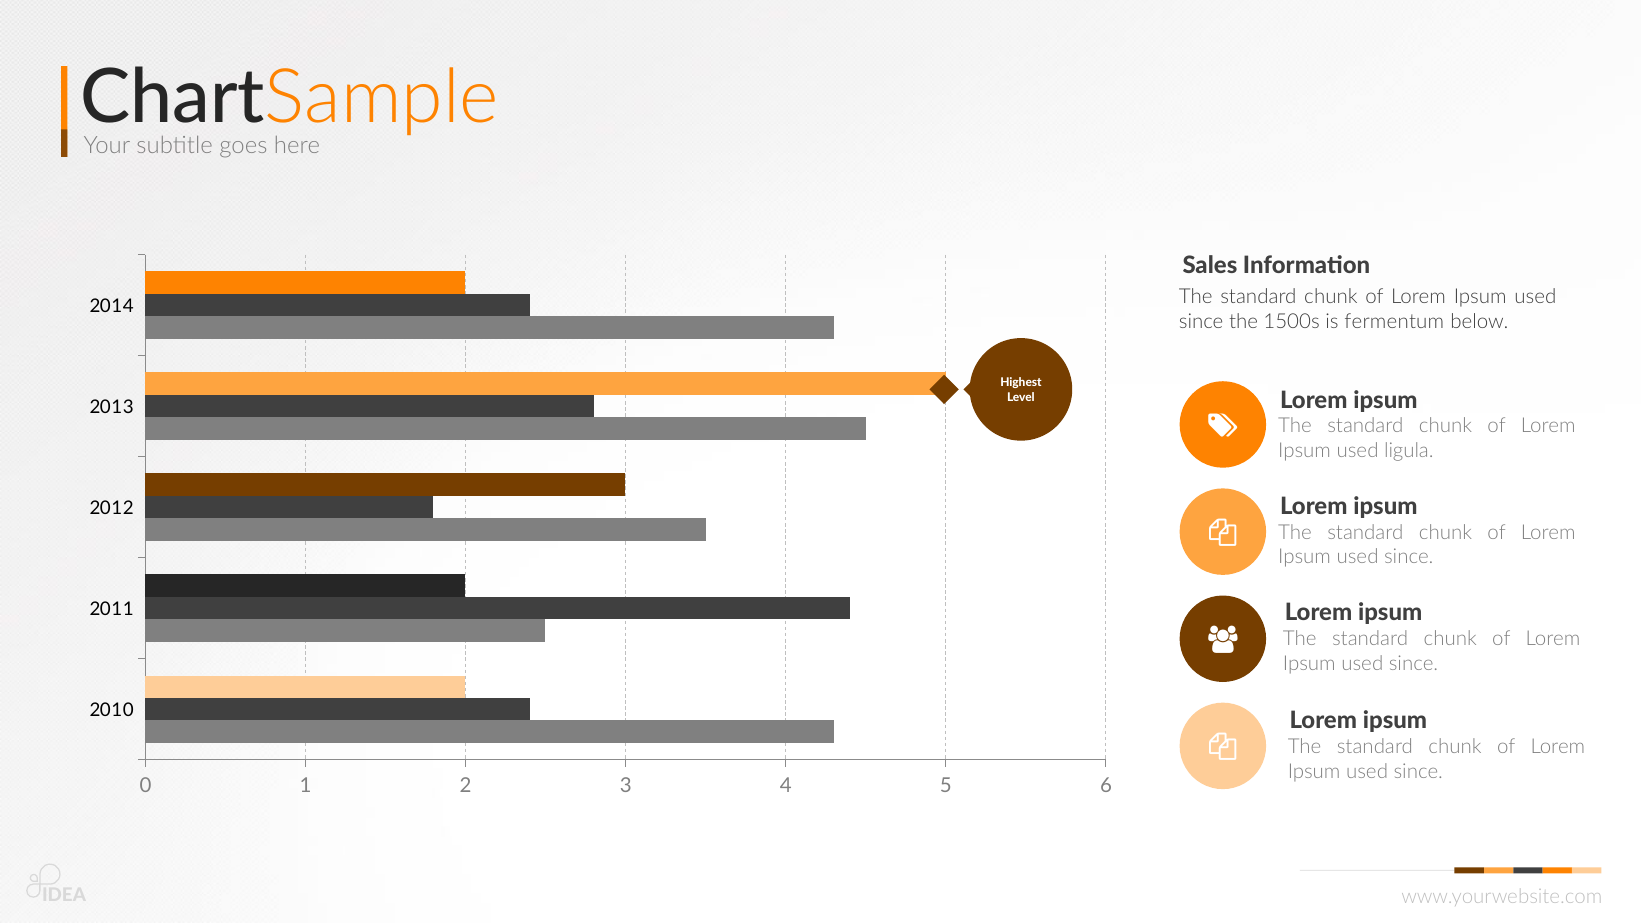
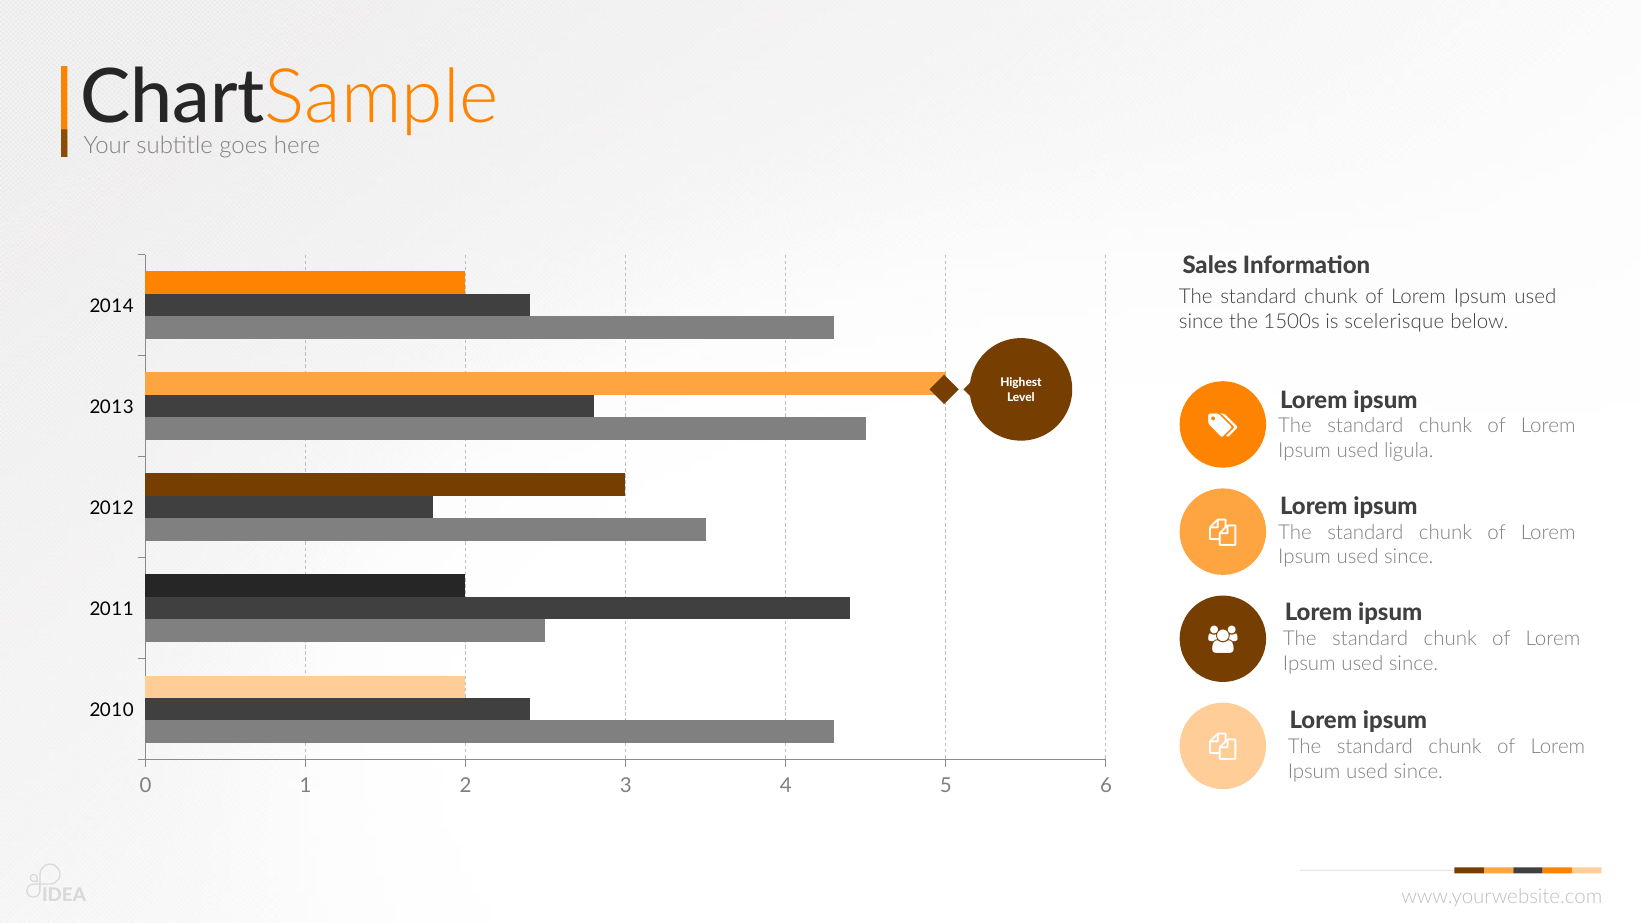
fermentum: fermentum -> scelerisque
